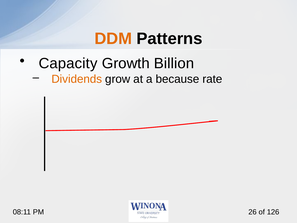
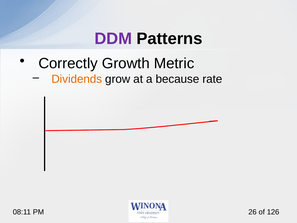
DDM colour: orange -> purple
Capacity: Capacity -> Correctly
Billion: Billion -> Metric
